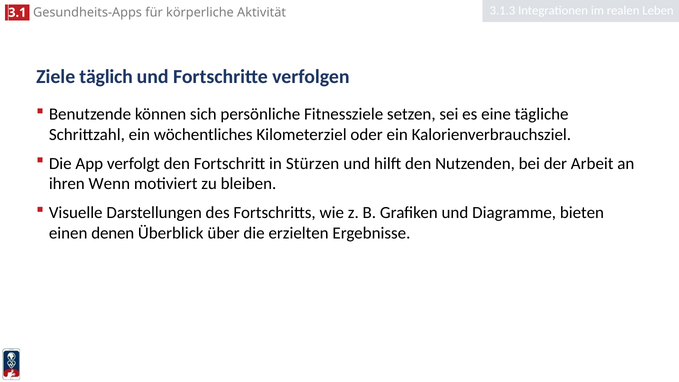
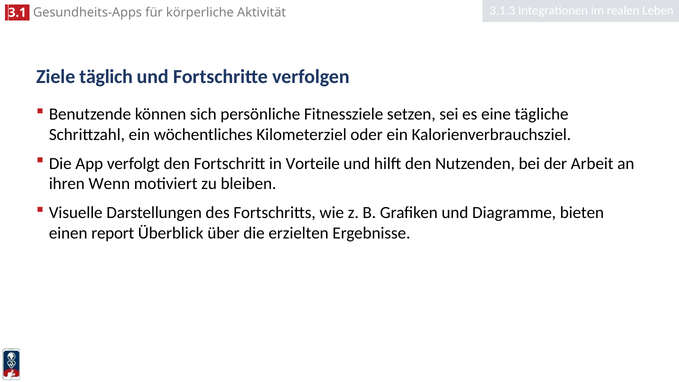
Stürzen: Stürzen -> Vorteile
denen: denen -> report
